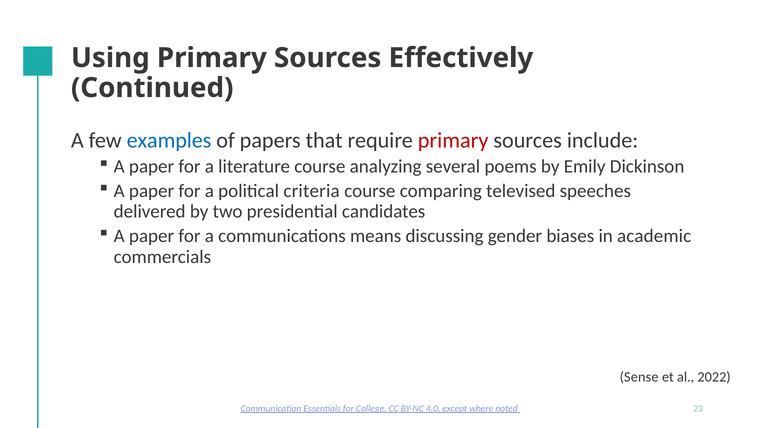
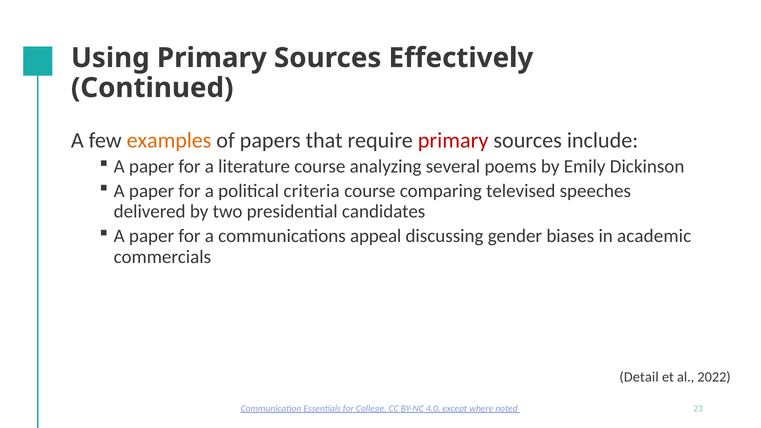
examples colour: blue -> orange
means: means -> appeal
Sense: Sense -> Detail
